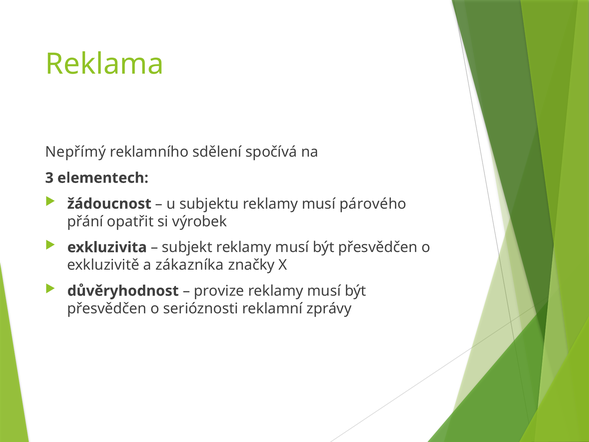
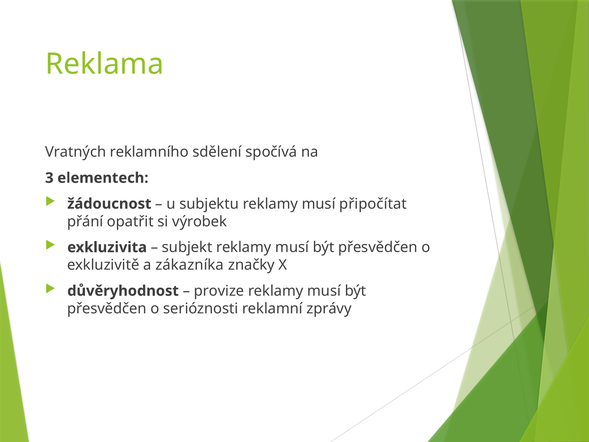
Nepřímý: Nepřímý -> Vratných
párového: párového -> připočítat
